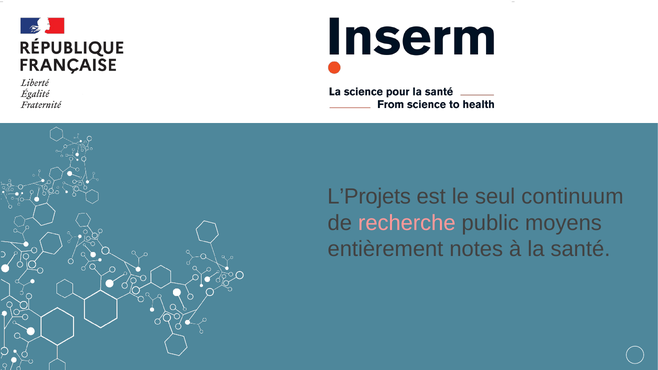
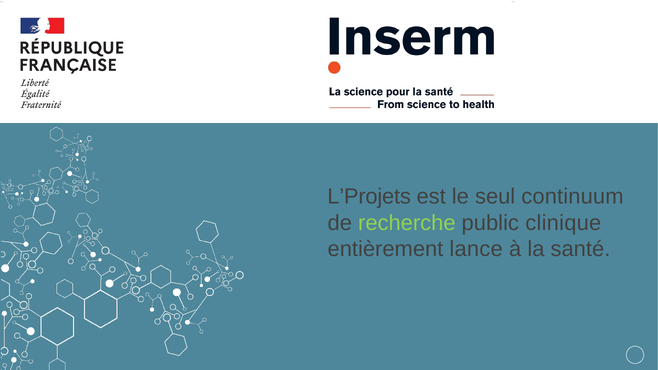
recherche colour: pink -> light green
moyens: moyens -> clinique
notes: notes -> lance
